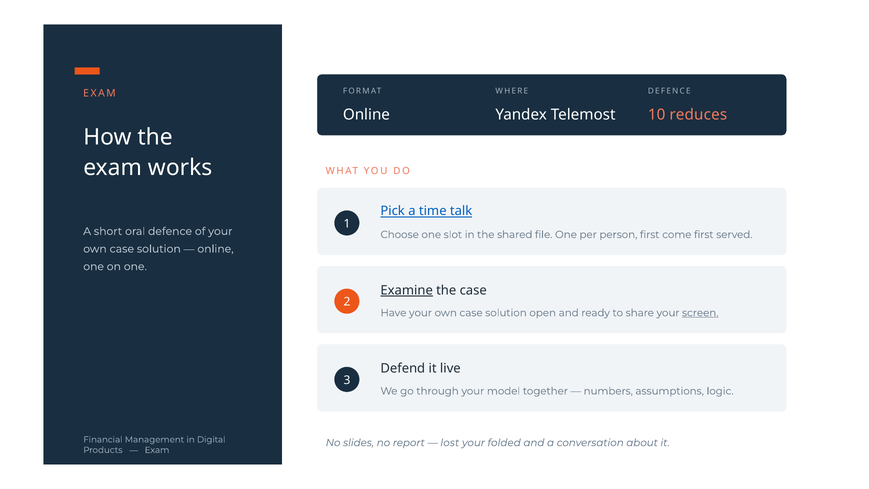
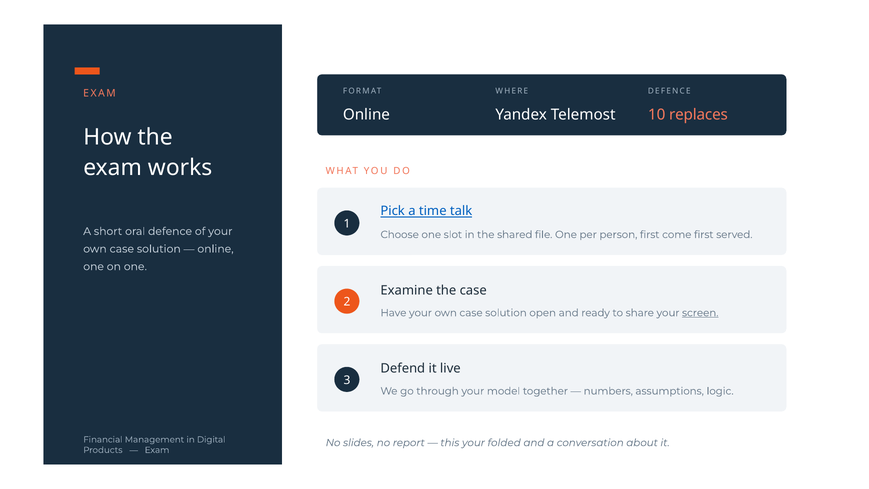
reduces: reduces -> replaces
Examine underline: present -> none
lost: lost -> this
